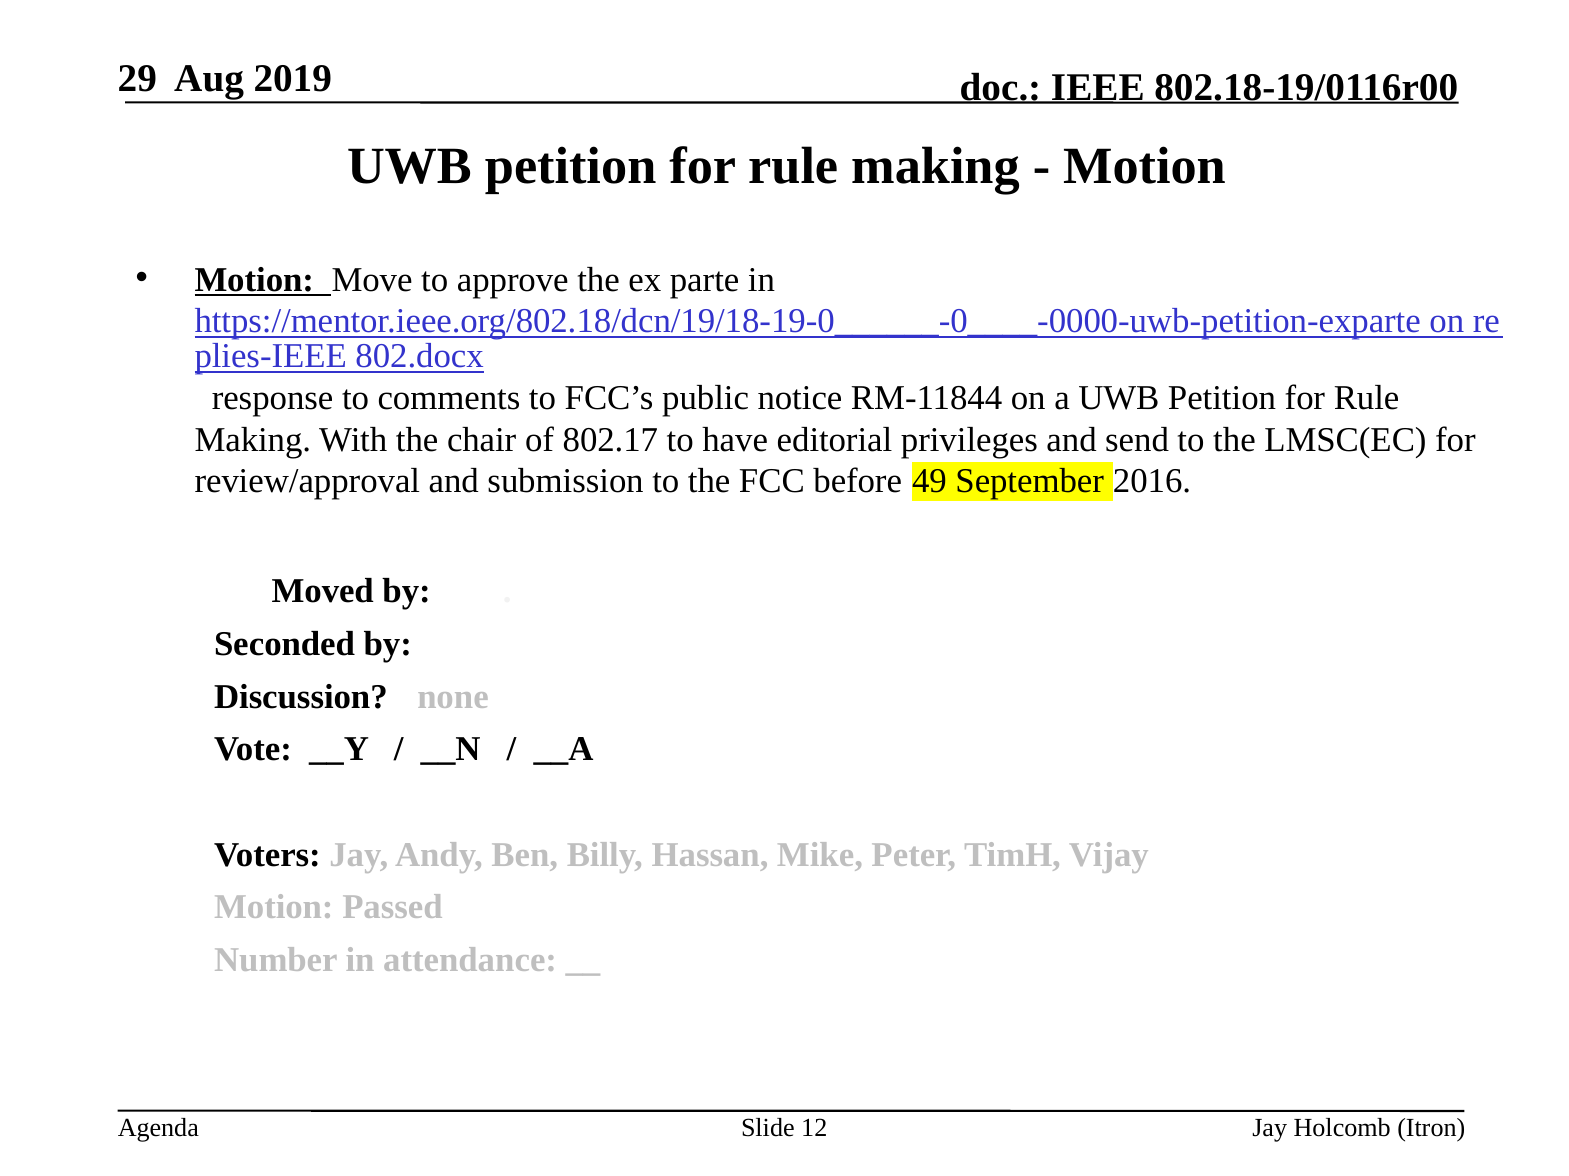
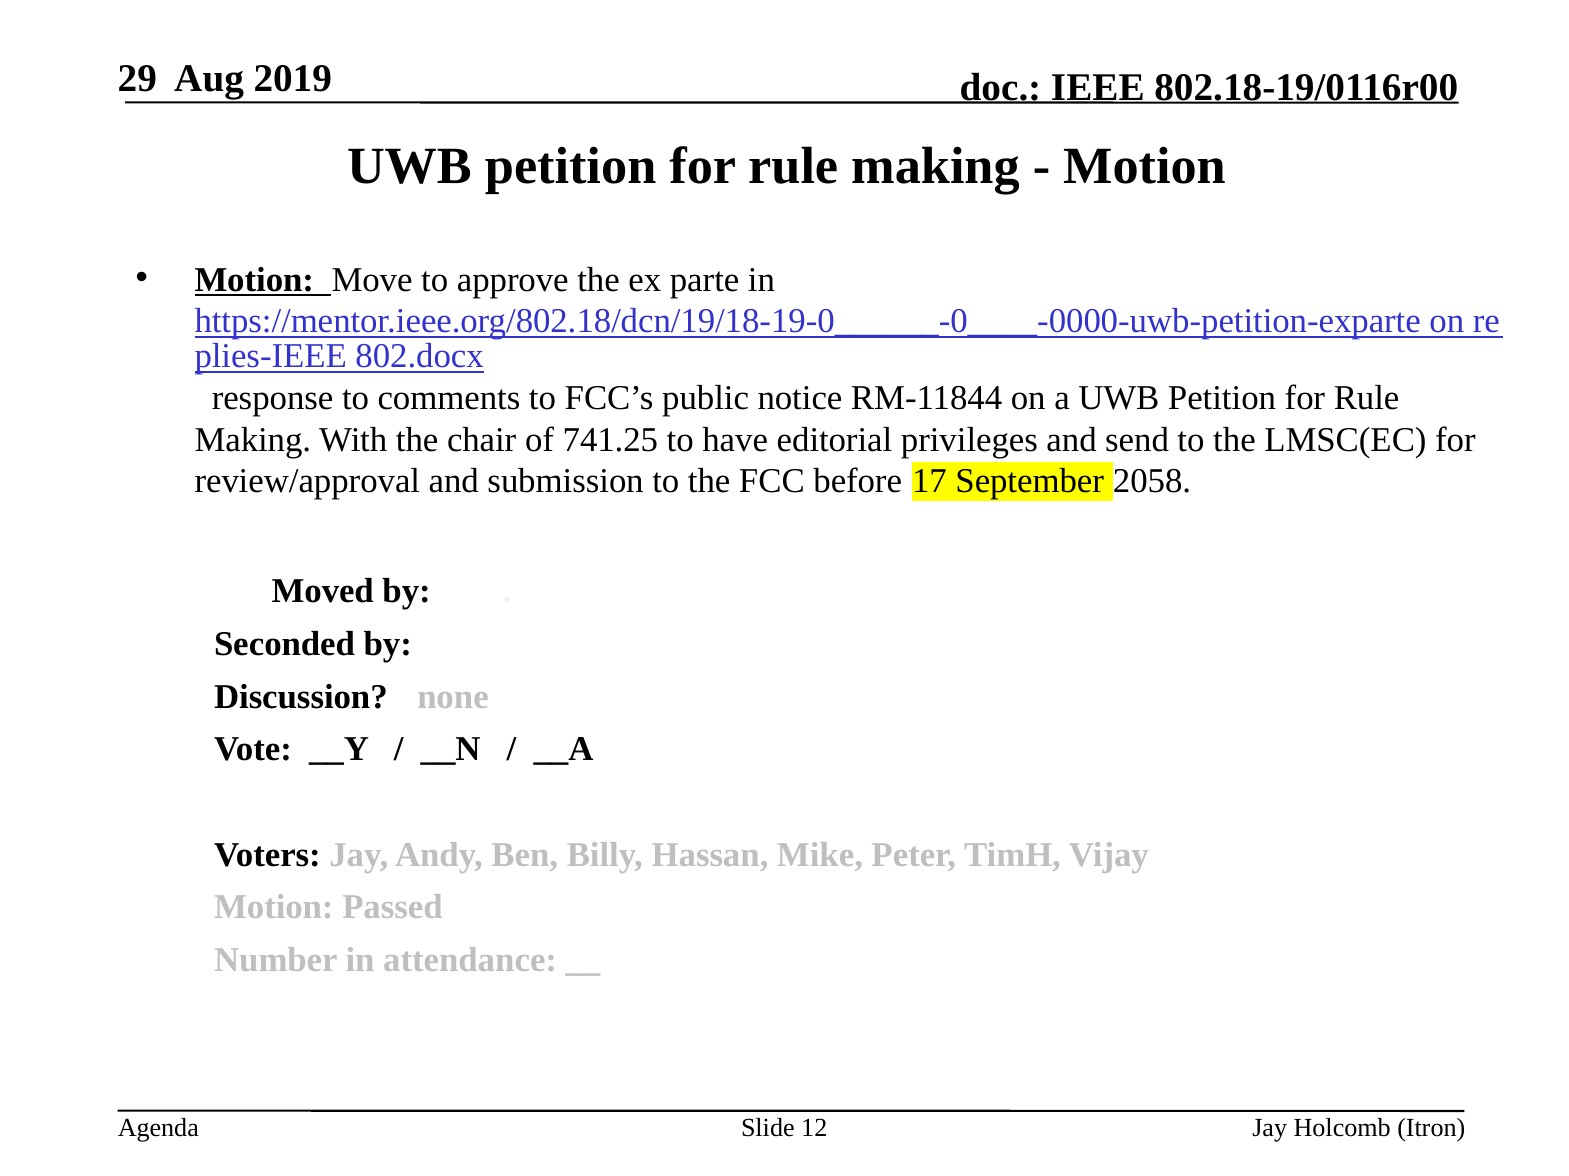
802.17: 802.17 -> 741.25
49: 49 -> 17
2016: 2016 -> 2058
